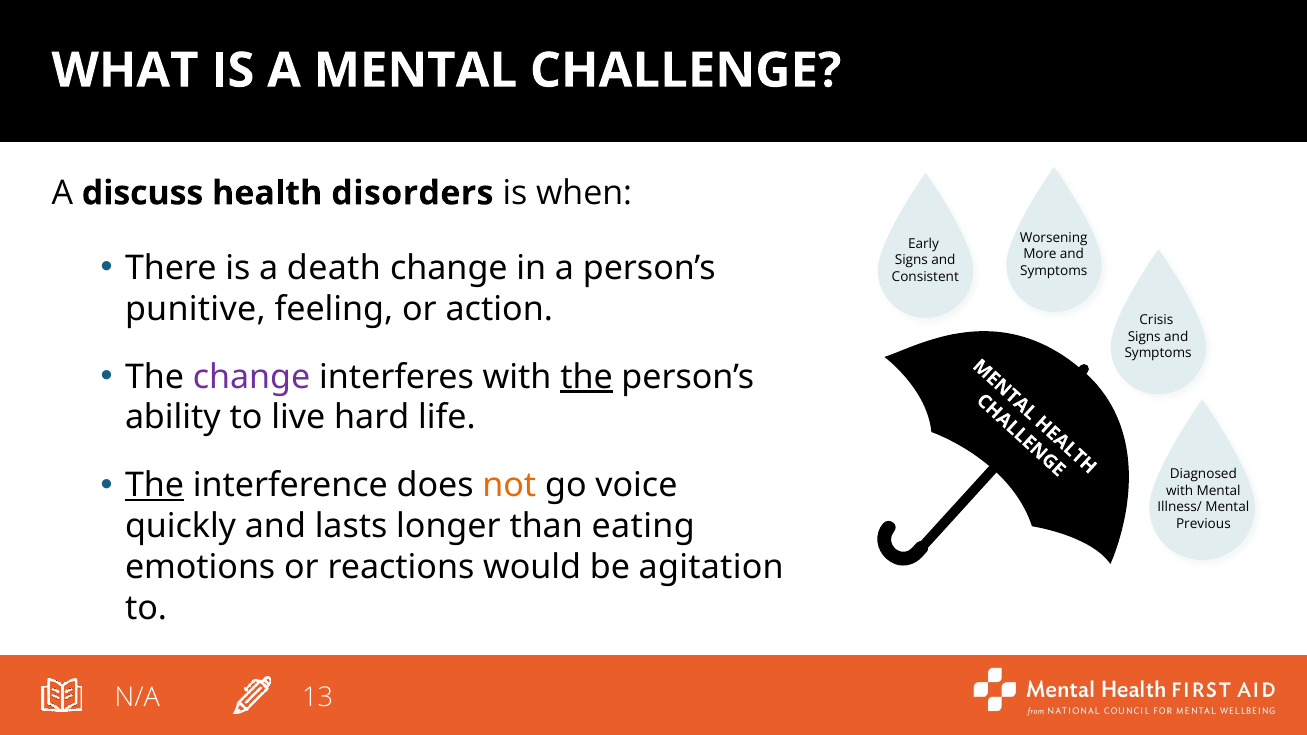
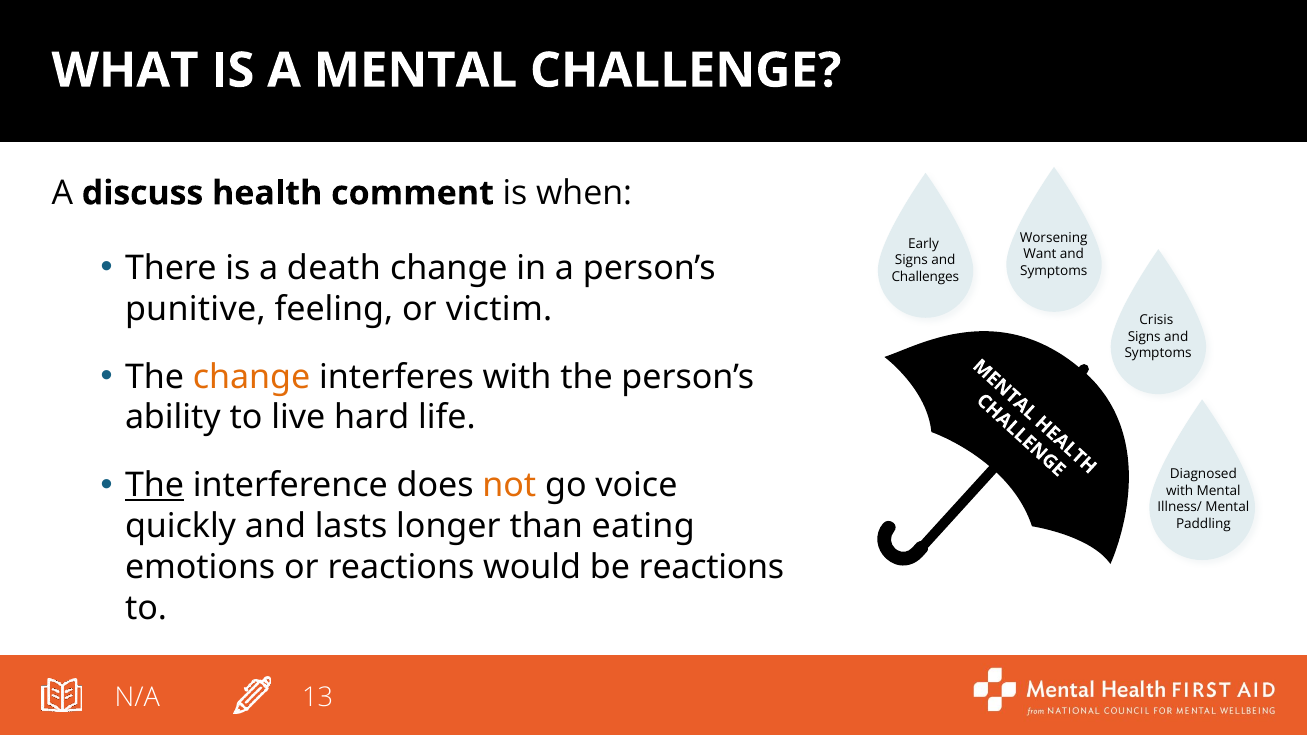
disorders: disorders -> comment
More: More -> Want
Consistent: Consistent -> Challenges
action: action -> victim
change at (252, 377) colour: purple -> orange
the at (586, 377) underline: present -> none
Previous: Previous -> Paddling
be agitation: agitation -> reactions
